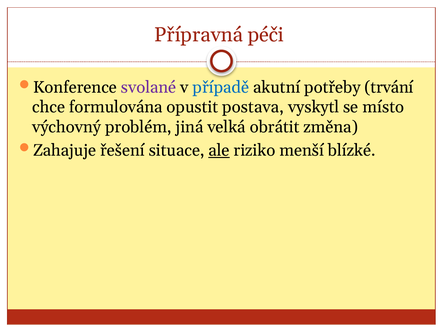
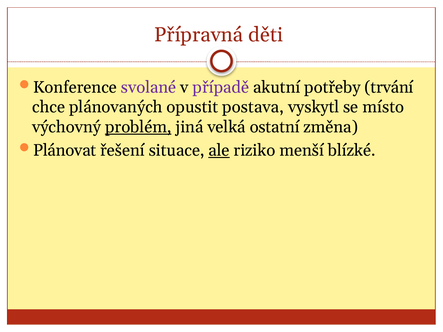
péči: péči -> děti
případě colour: blue -> purple
formulována: formulována -> plánovaných
problém underline: none -> present
obrátit: obrátit -> ostatní
Zahajuje: Zahajuje -> Plánovat
